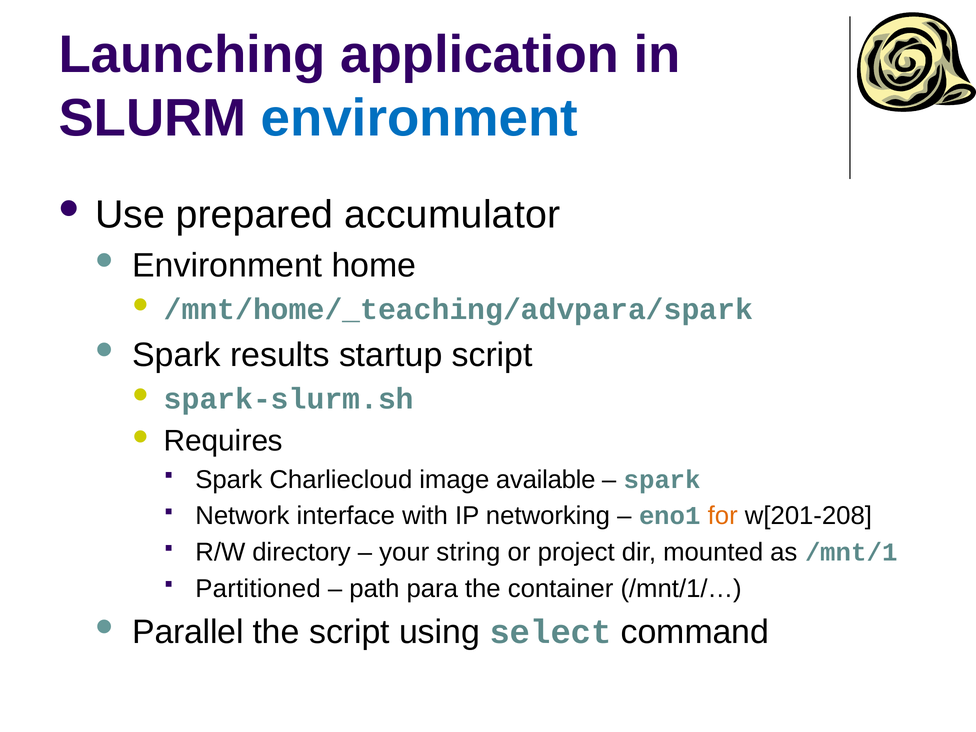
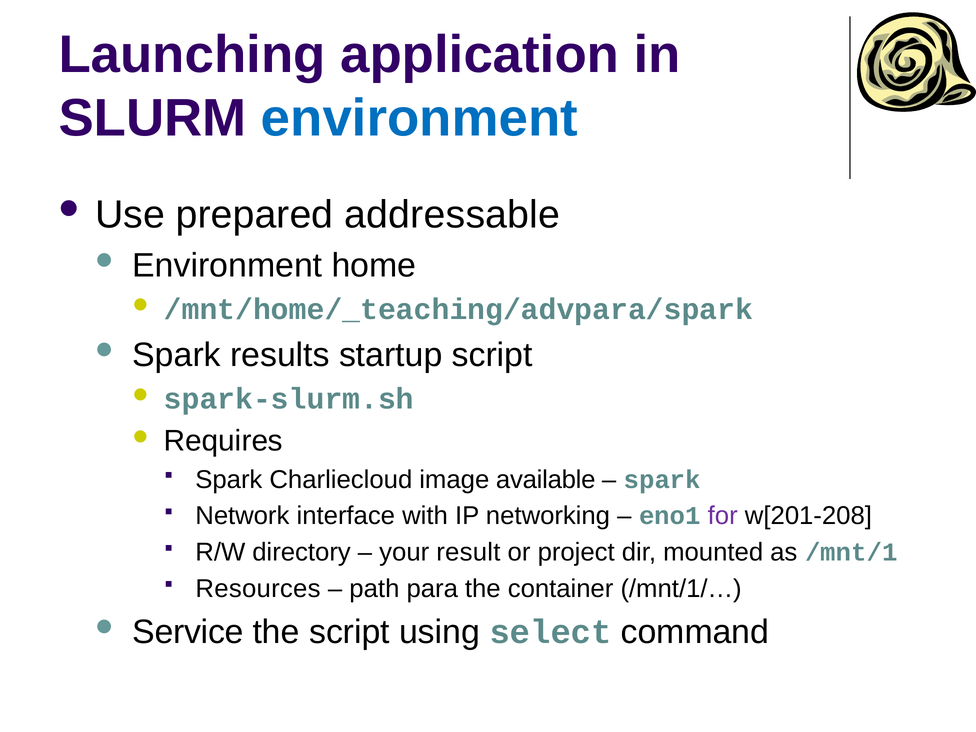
accumulator: accumulator -> addressable
for colour: orange -> purple
string: string -> result
Partitioned: Partitioned -> Resources
Parallel: Parallel -> Service
